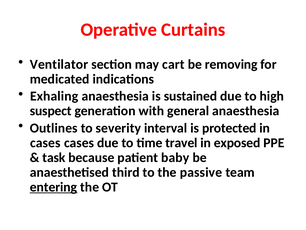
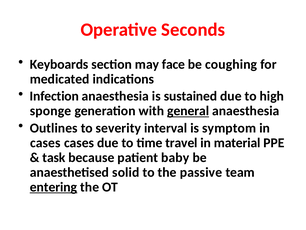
Curtains: Curtains -> Seconds
Ventilator: Ventilator -> Keyboards
cart: cart -> face
removing: removing -> coughing
Exhaling: Exhaling -> Infection
suspect: suspect -> sponge
general underline: none -> present
protected: protected -> symptom
exposed: exposed -> material
third: third -> solid
